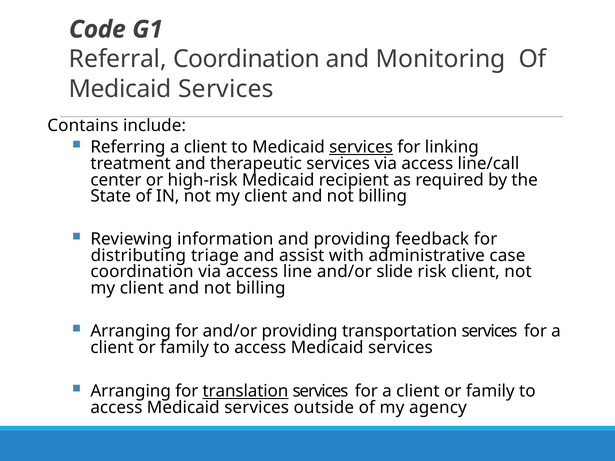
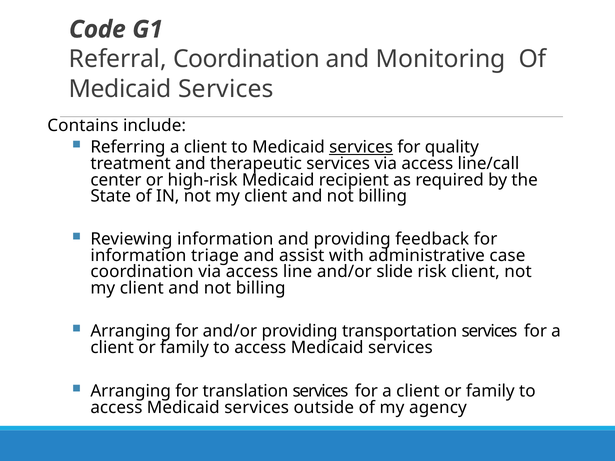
linking: linking -> quality
distributing at (138, 256): distributing -> information
translation underline: present -> none
